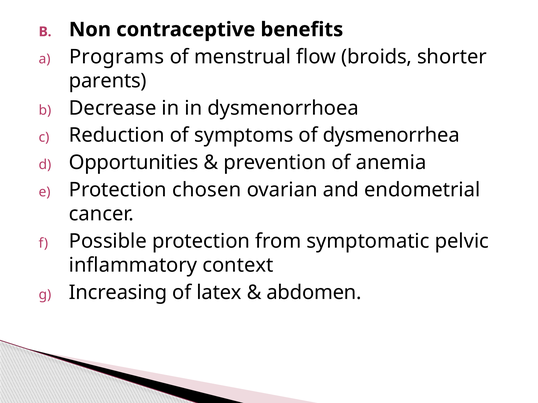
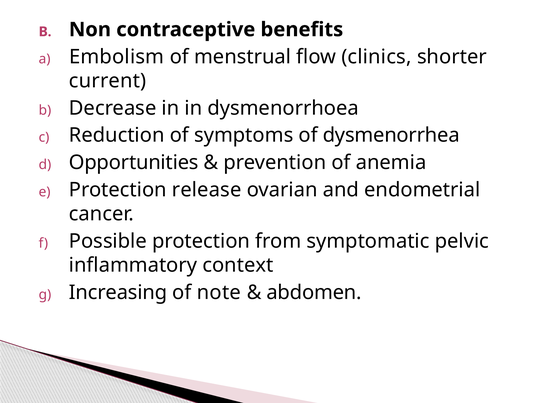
Programs: Programs -> Embolism
broids: broids -> clinics
parents: parents -> current
chosen: chosen -> release
latex: latex -> note
